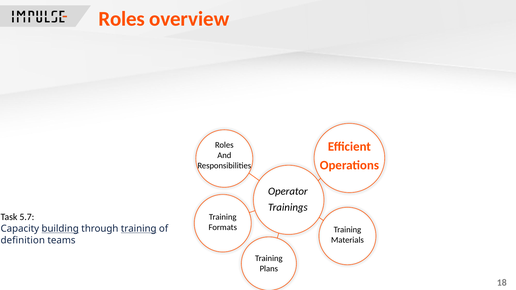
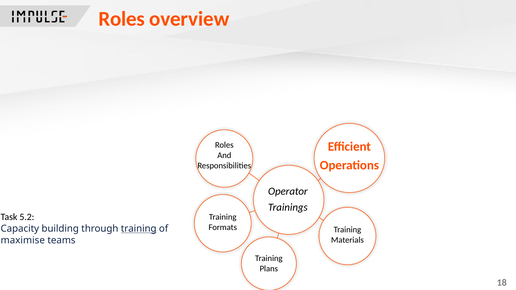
5.7: 5.7 -> 5.2
building underline: present -> none
definition: definition -> maximise
